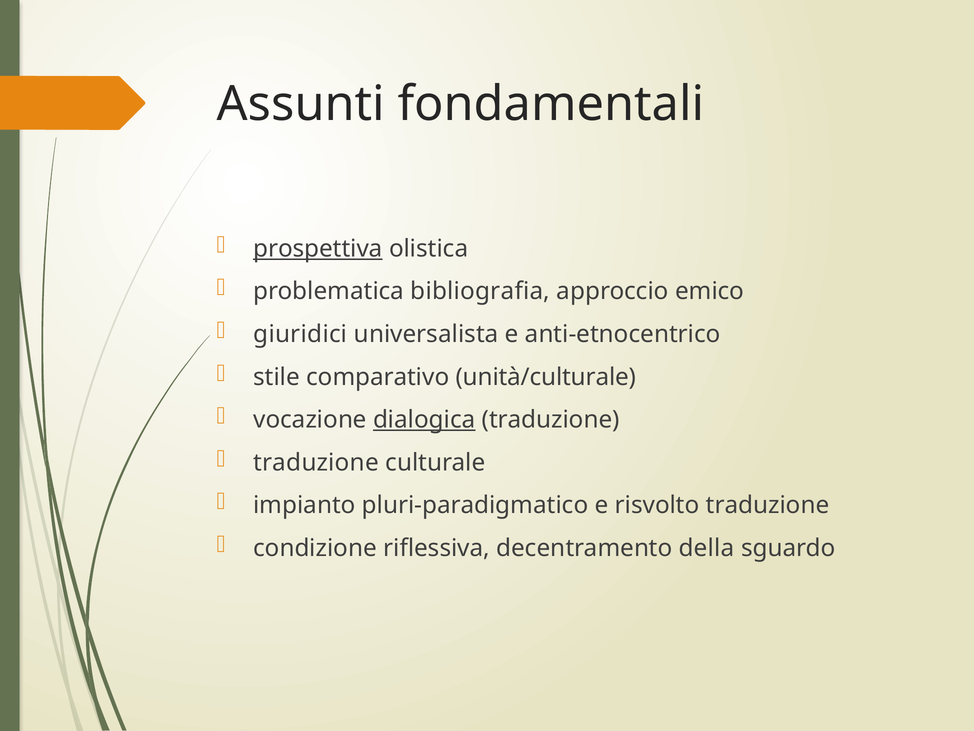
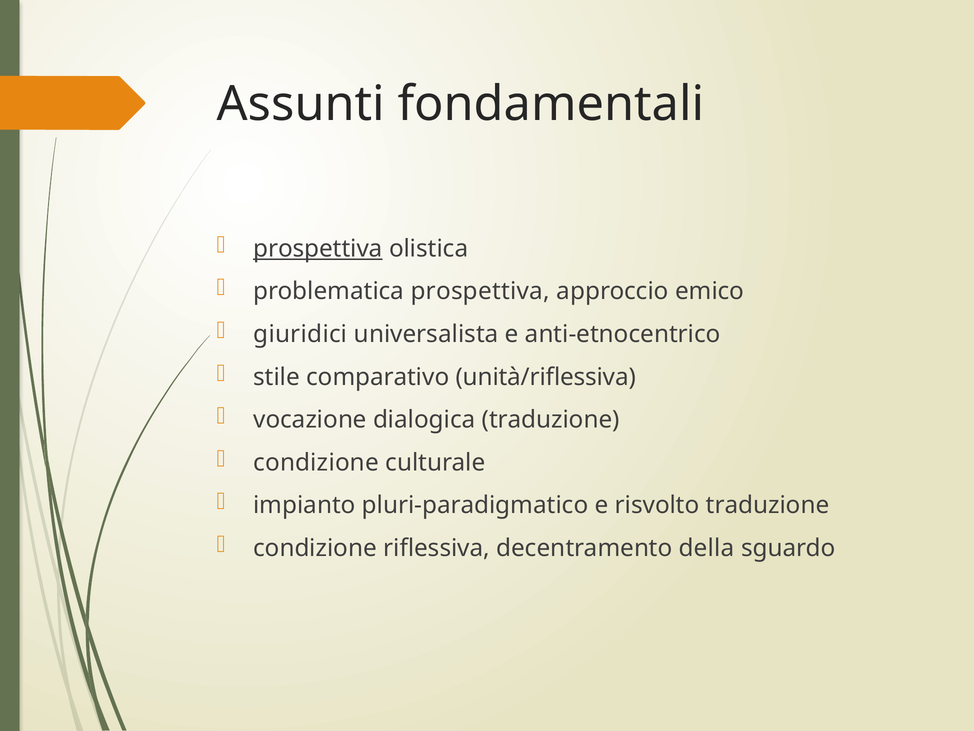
problematica bibliografia: bibliografia -> prospettiva
unità/culturale: unità/culturale -> unità/riflessiva
dialogica underline: present -> none
traduzione at (316, 462): traduzione -> condizione
